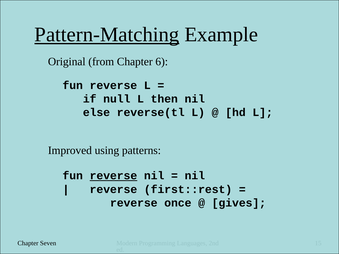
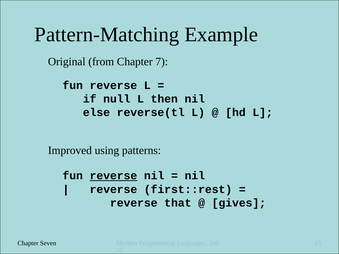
Pattern-Matching underline: present -> none
6: 6 -> 7
once: once -> that
